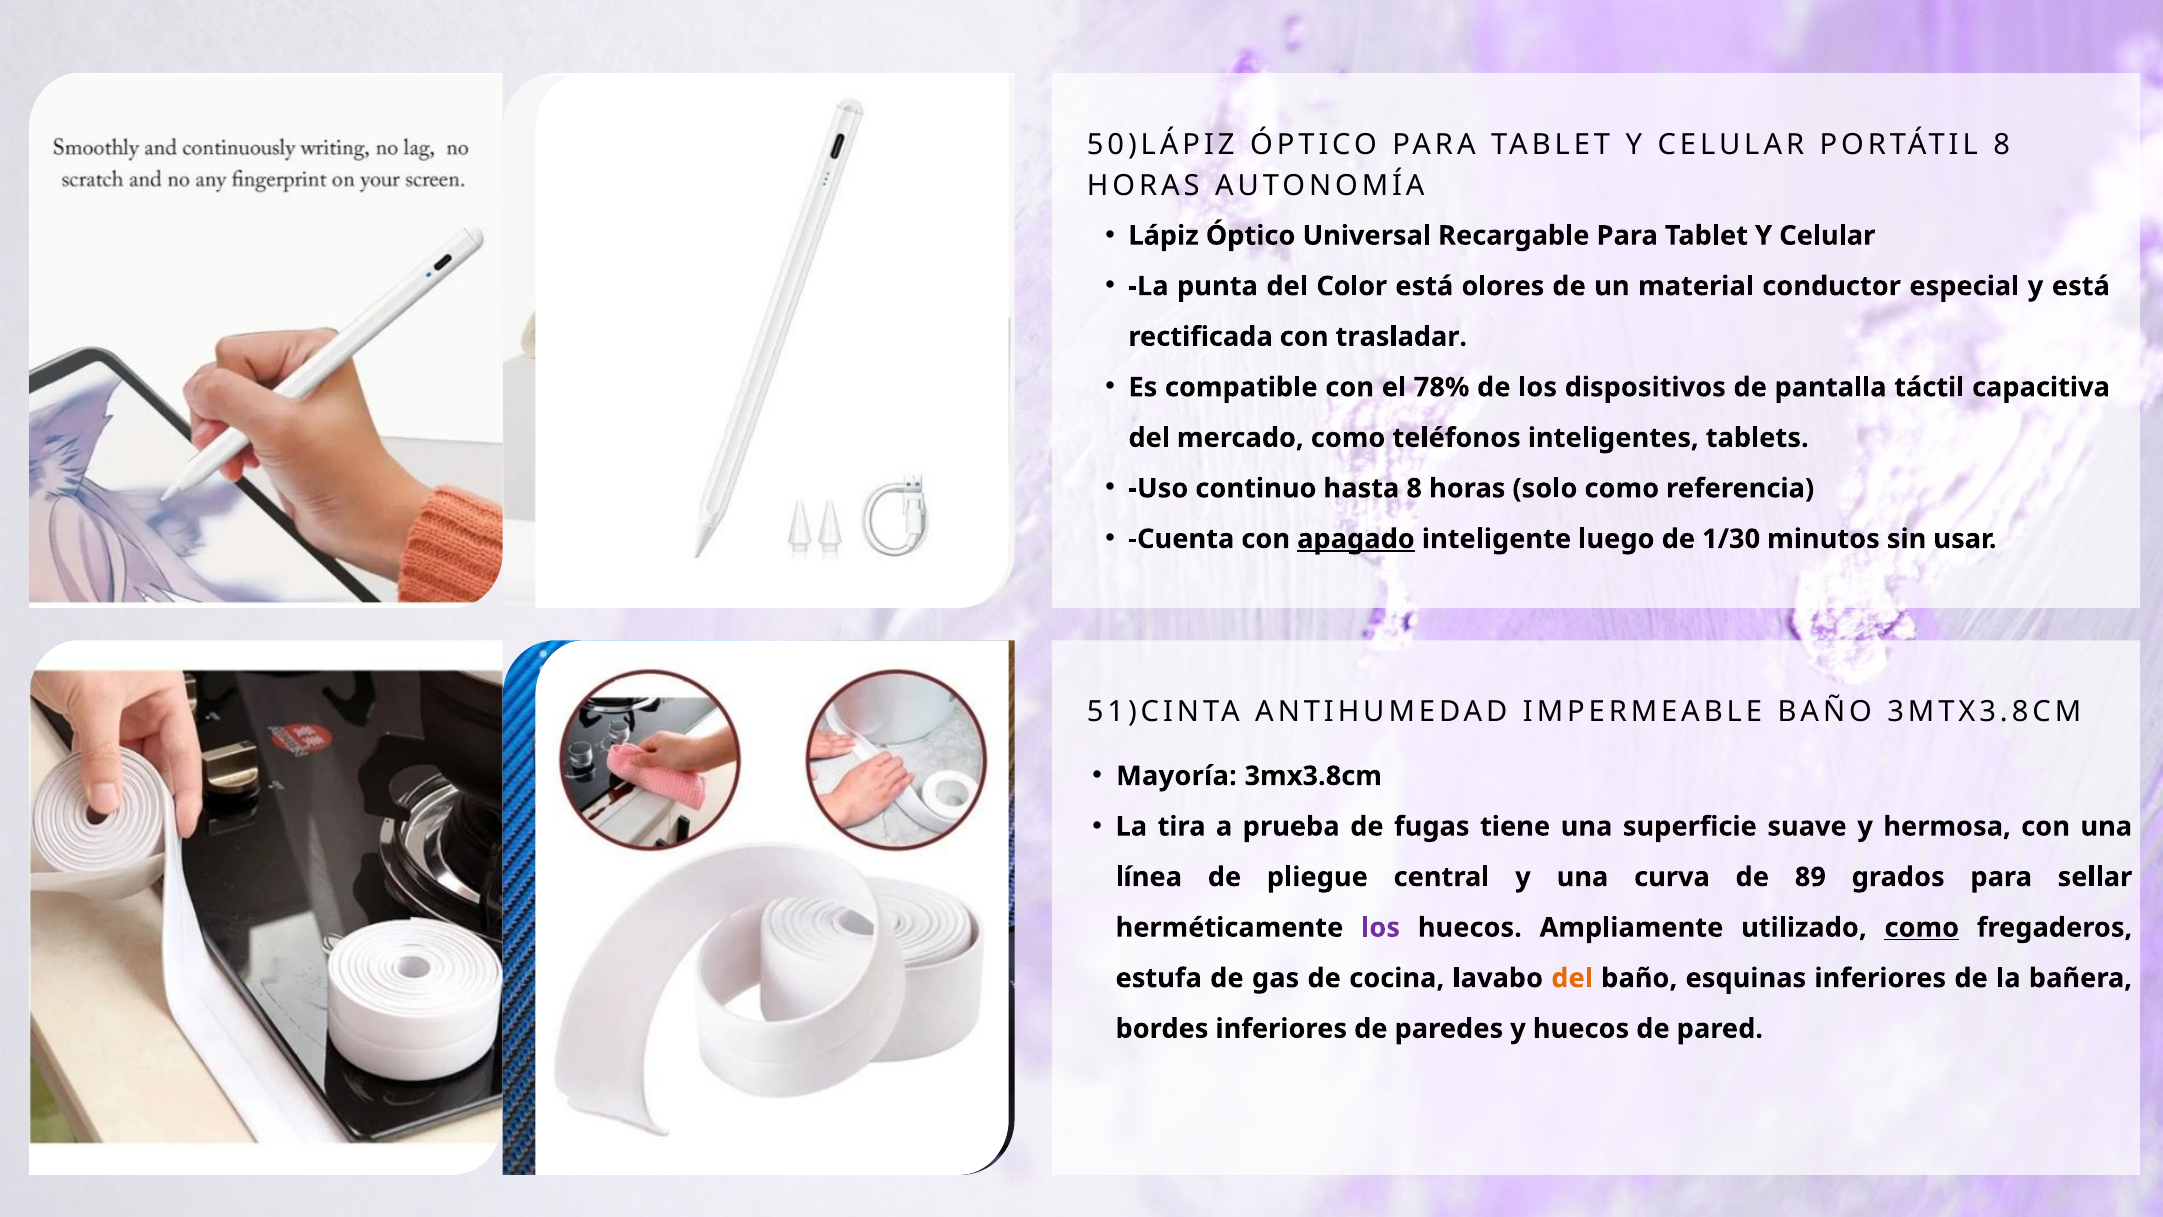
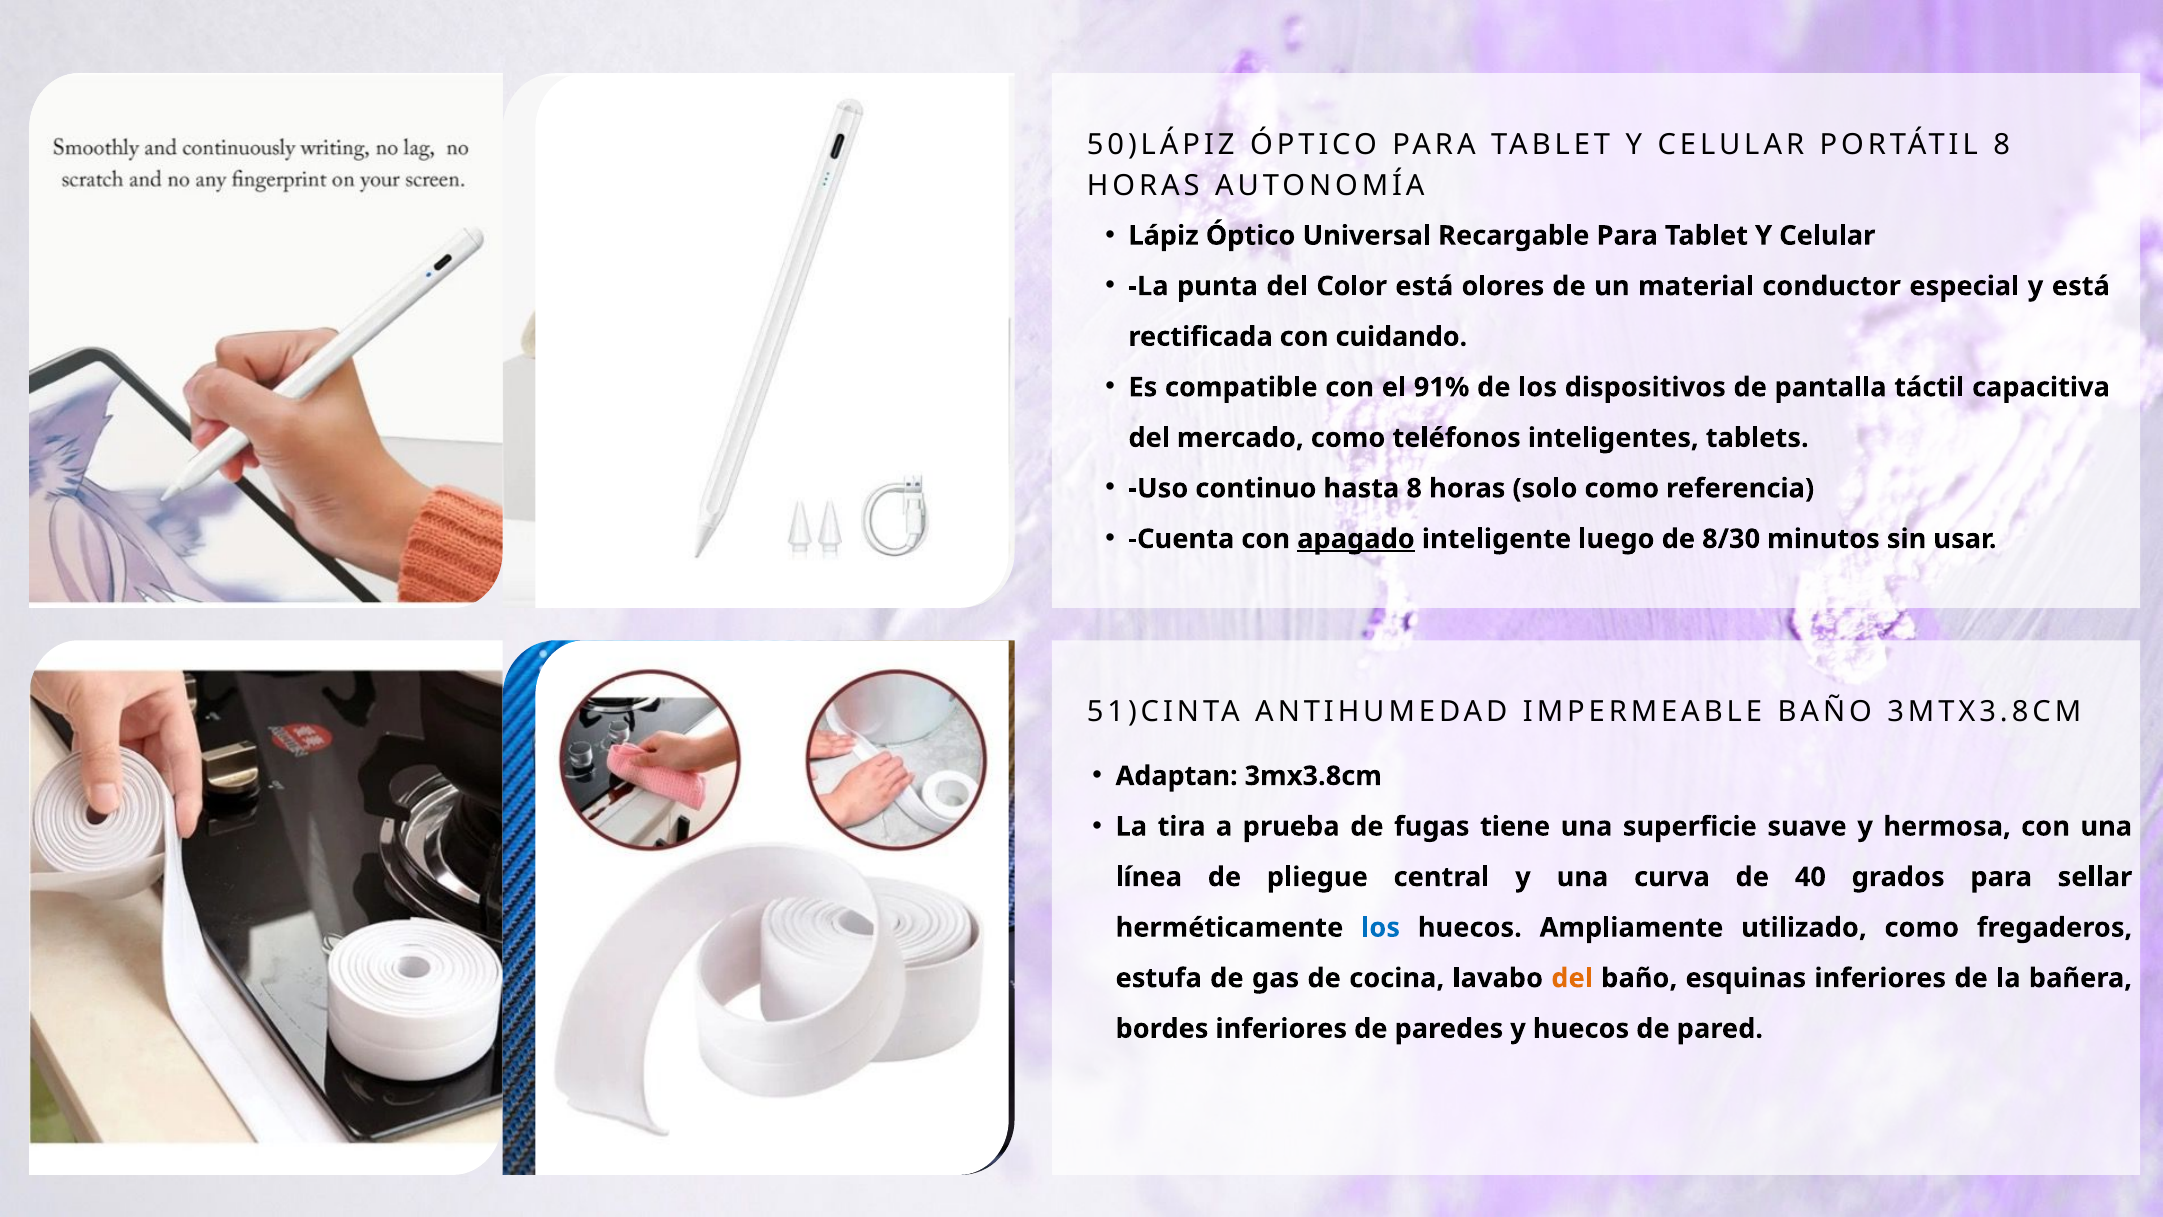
trasladar: trasladar -> cuidando
78%: 78% -> 91%
1/30: 1/30 -> 8/30
Mayoría: Mayoría -> Adaptan
89: 89 -> 40
los at (1381, 927) colour: purple -> blue
como at (1922, 927) underline: present -> none
